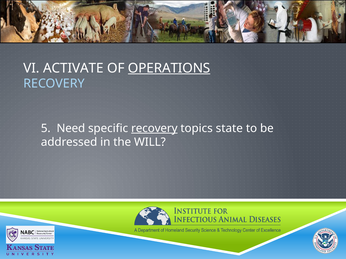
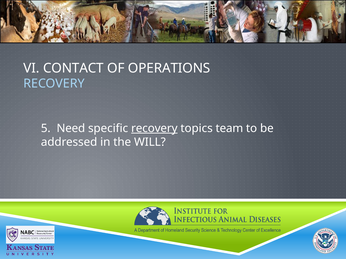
ACTIVATE: ACTIVATE -> CONTACT
OPERATIONS underline: present -> none
state: state -> team
